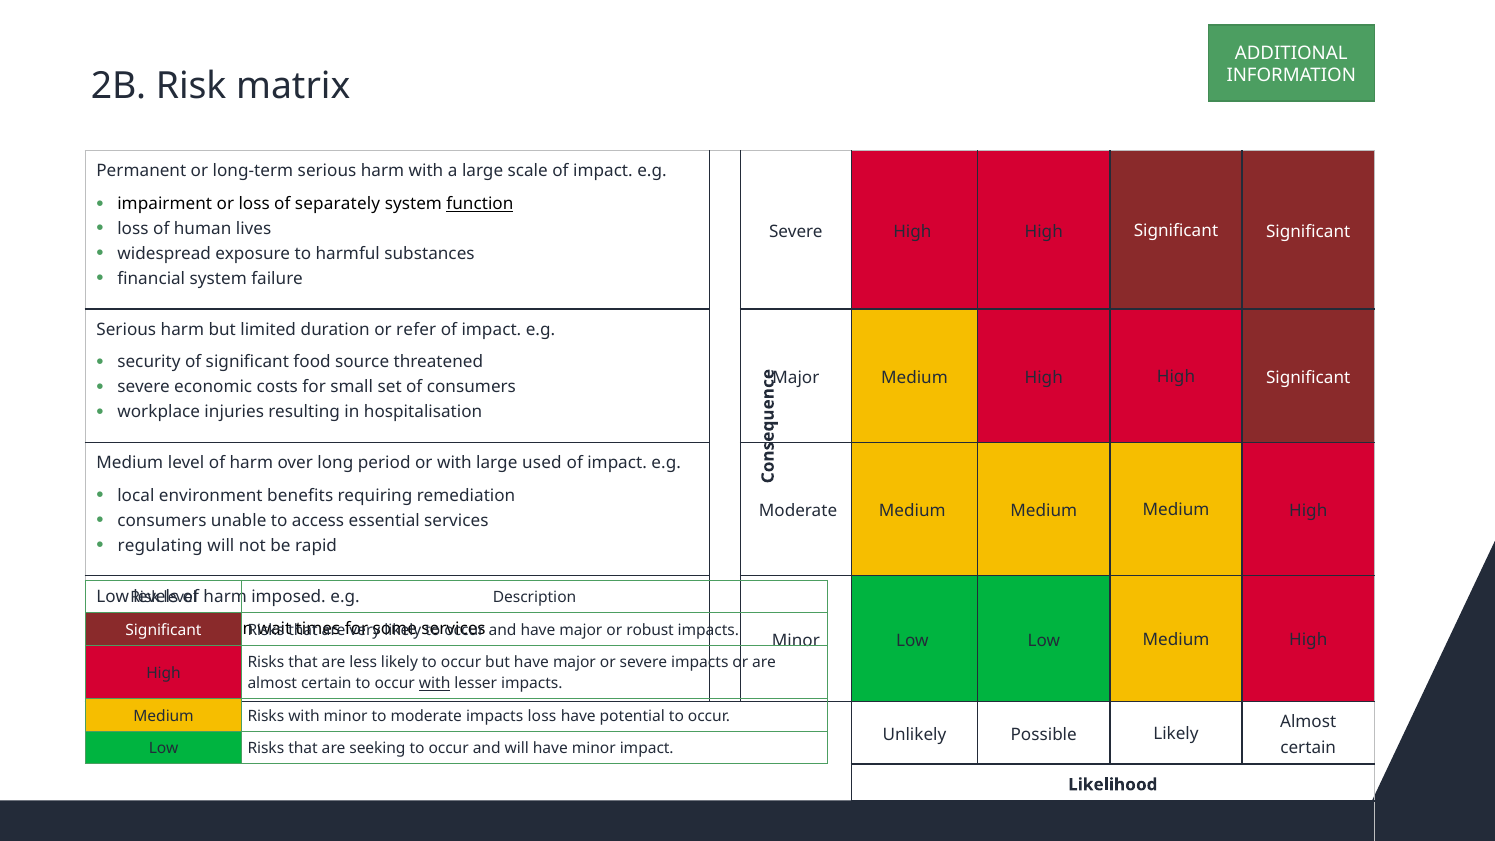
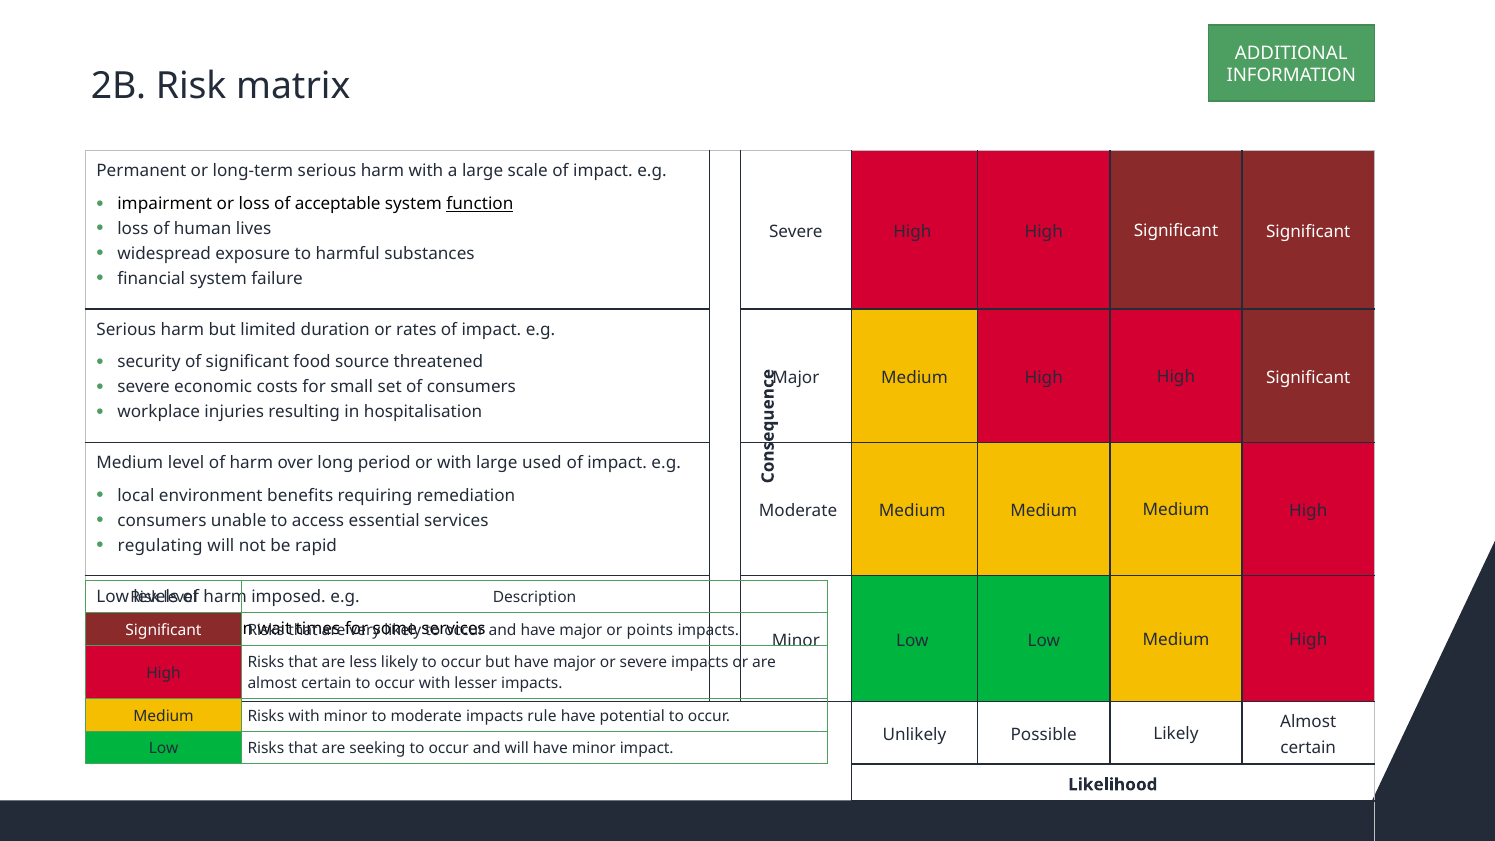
separately: separately -> acceptable
refer: refer -> rates
robust: robust -> points
with at (435, 683) underline: present -> none
impacts loss: loss -> rule
